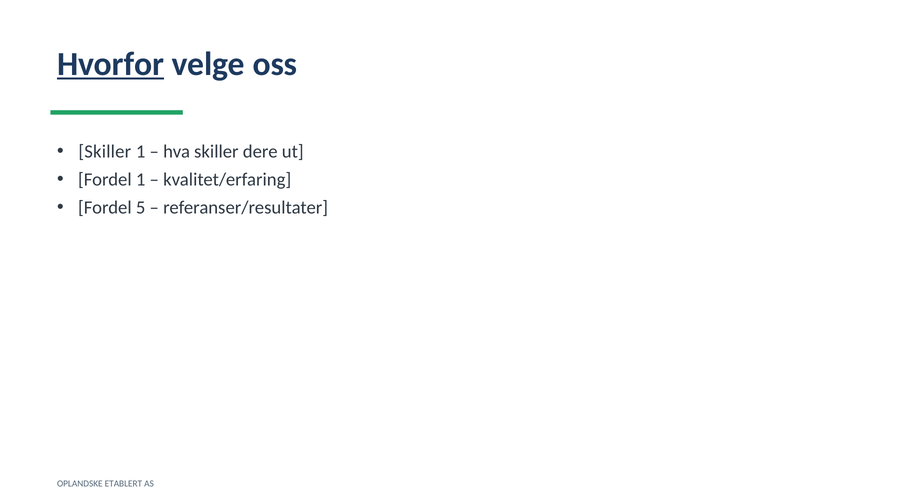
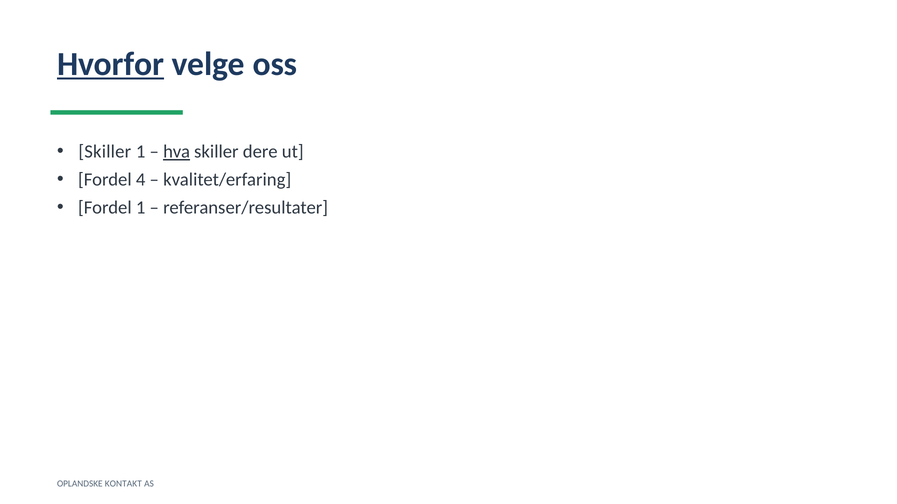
hva underline: none -> present
Fordel 1: 1 -> 4
Fordel 5: 5 -> 1
ETABLERT: ETABLERT -> KONTAKT
